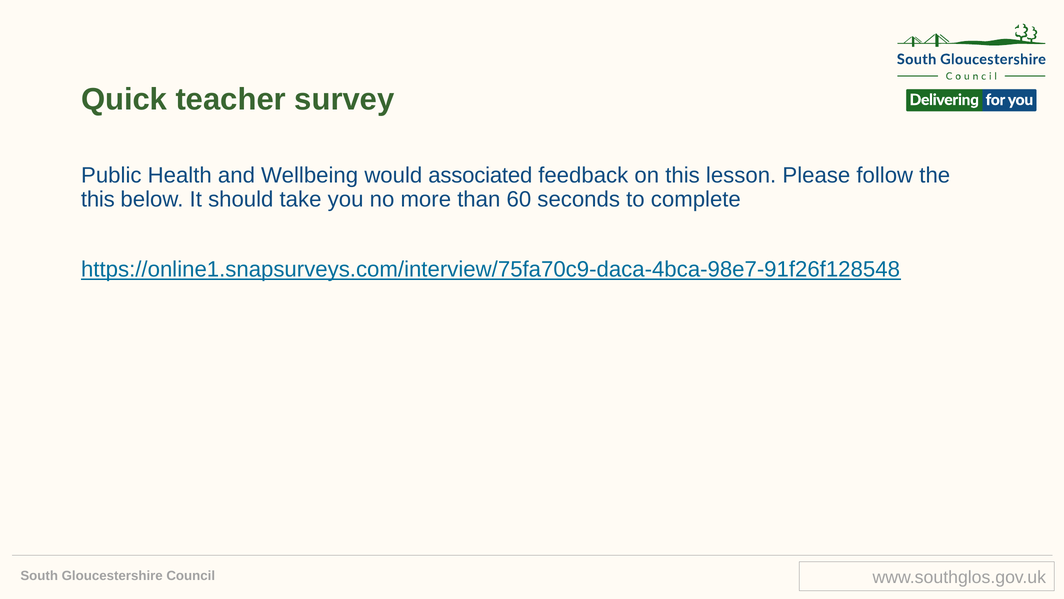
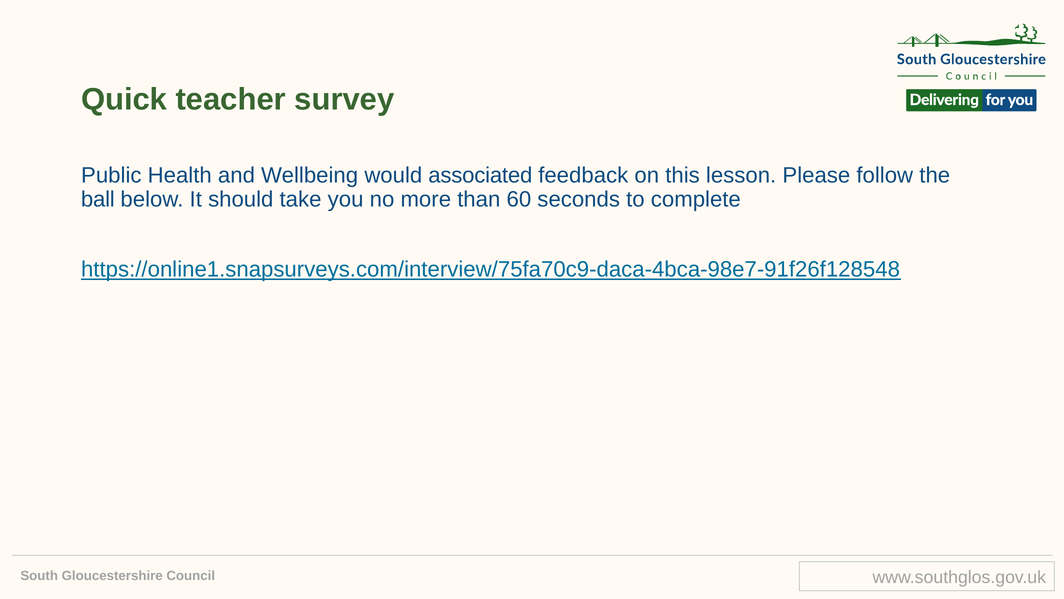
this at (98, 199): this -> ball
